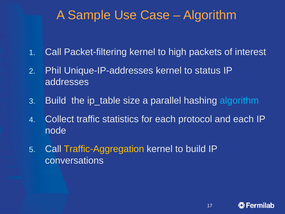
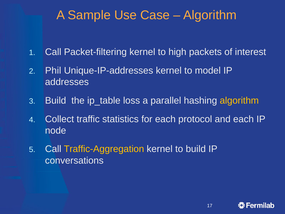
status: status -> model
size: size -> loss
algorithm at (239, 100) colour: light blue -> yellow
